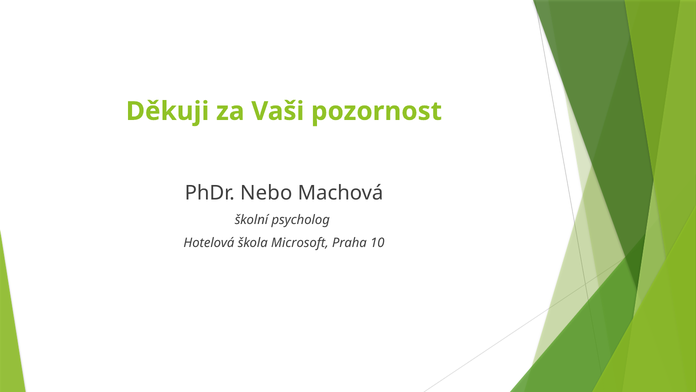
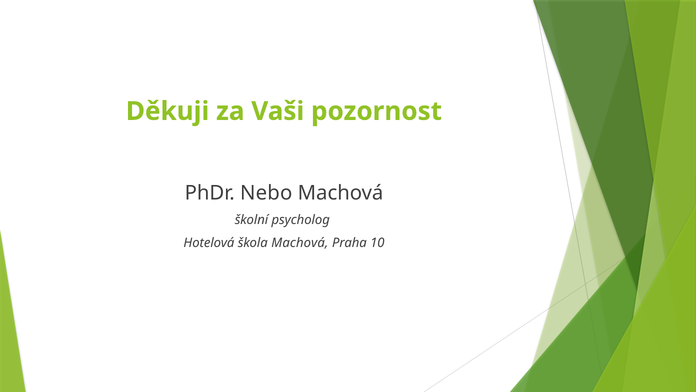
škola Microsoft: Microsoft -> Machová
